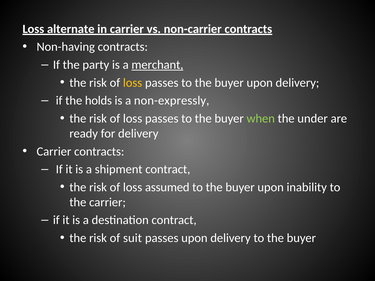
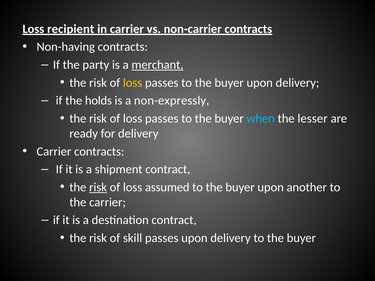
alternate: alternate -> recipient
when colour: light green -> light blue
under: under -> lesser
risk at (98, 187) underline: none -> present
inability: inability -> another
suit: suit -> skill
